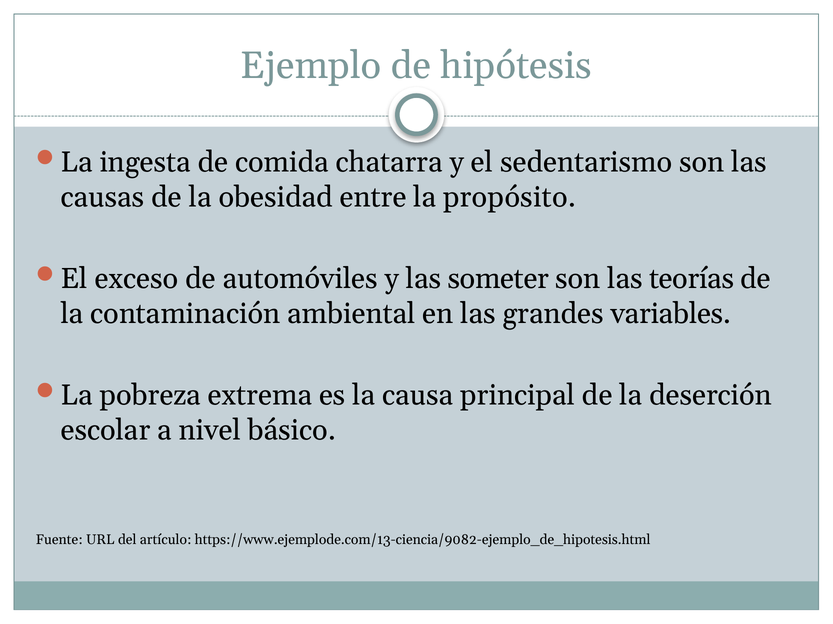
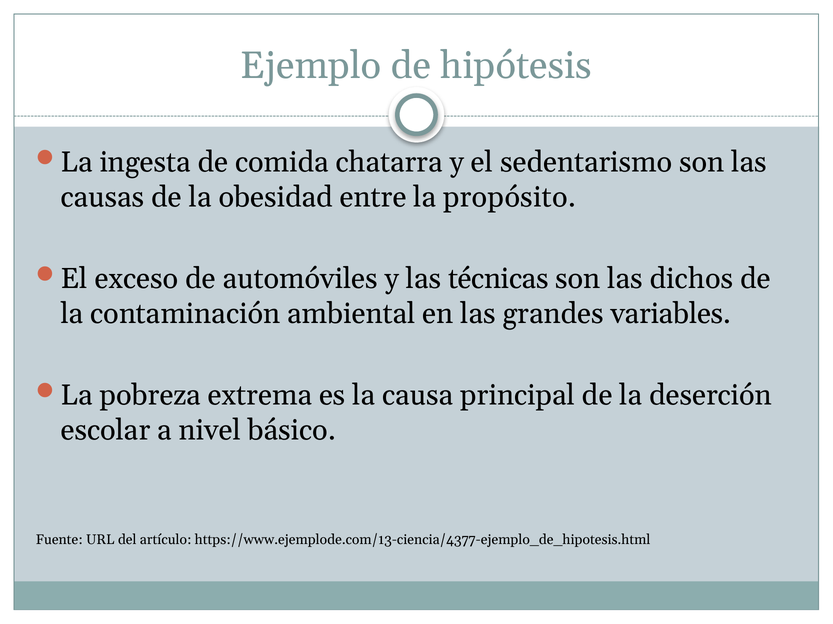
someter: someter -> técnicas
teorías: teorías -> dichos
https://www.ejemplode.com/13-ciencia/9082-ejemplo_de_hipotesis.html: https://www.ejemplode.com/13-ciencia/9082-ejemplo_de_hipotesis.html -> https://www.ejemplode.com/13-ciencia/4377-ejemplo_de_hipotesis.html
